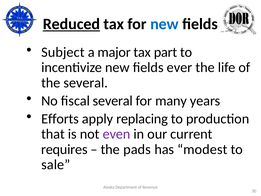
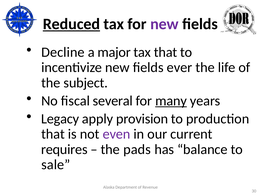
new at (164, 24) colour: blue -> purple
Subject: Subject -> Decline
tax part: part -> that
the several: several -> subject
many underline: none -> present
Efforts: Efforts -> Legacy
replacing: replacing -> provision
modest: modest -> balance
